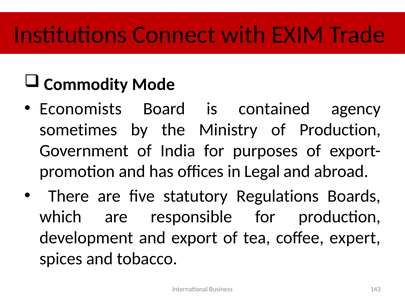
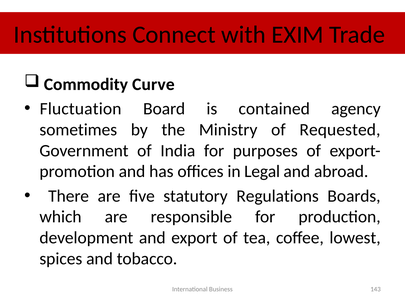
Mode: Mode -> Curve
Economists: Economists -> Fluctuation
of Production: Production -> Requested
expert: expert -> lowest
